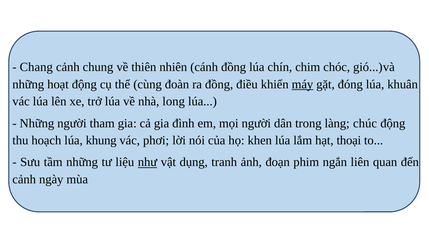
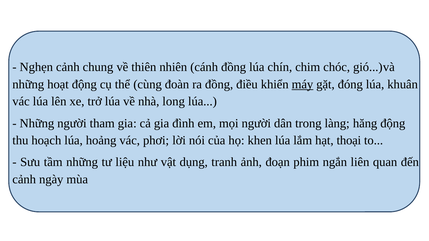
Chang: Chang -> Nghẹn
chúc: chúc -> hăng
khung: khung -> hoảng
như underline: present -> none
